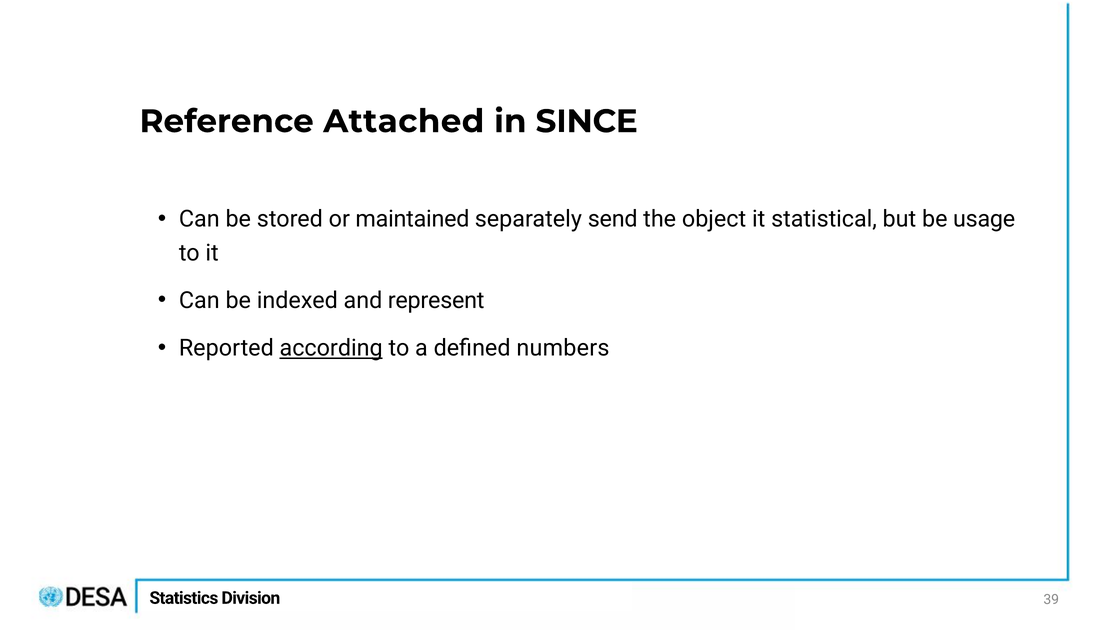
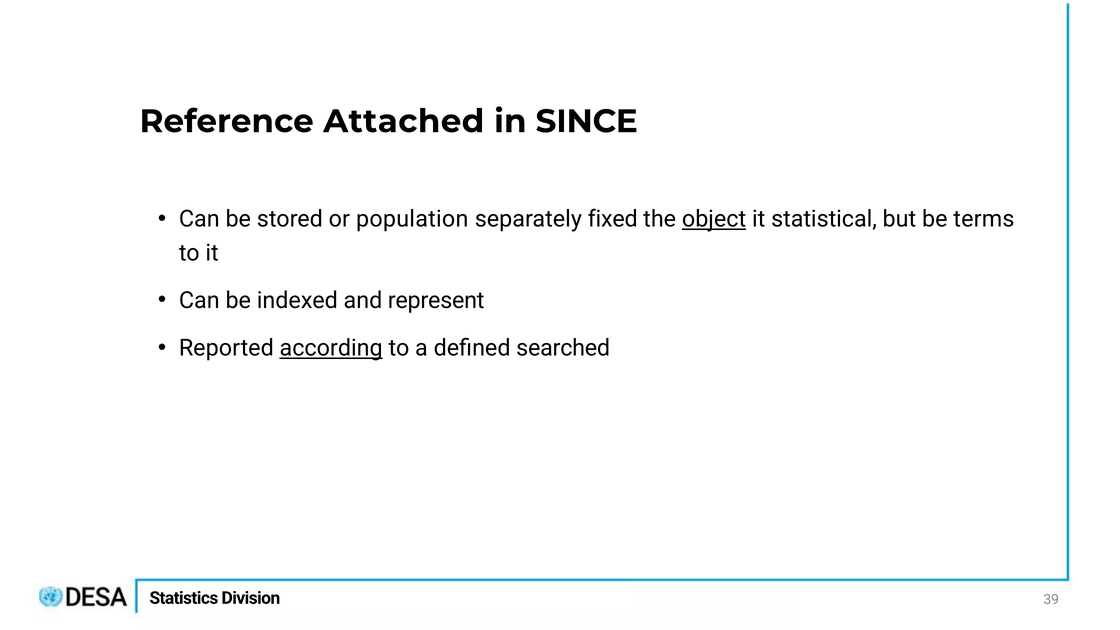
maintained: maintained -> population
send: send -> fixed
object underline: none -> present
usage: usage -> terms
numbers: numbers -> searched
